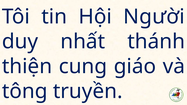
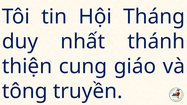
Người: Người -> Tháng
